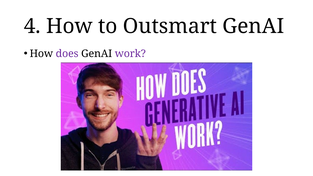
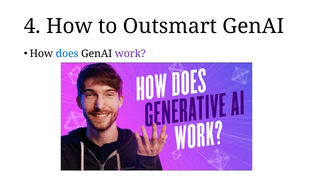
does colour: purple -> blue
